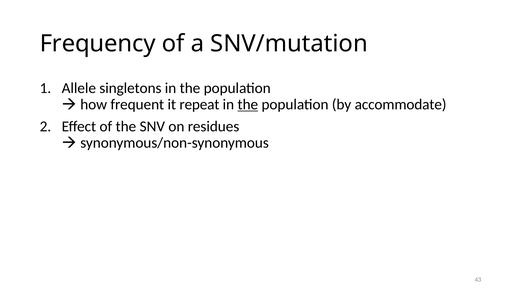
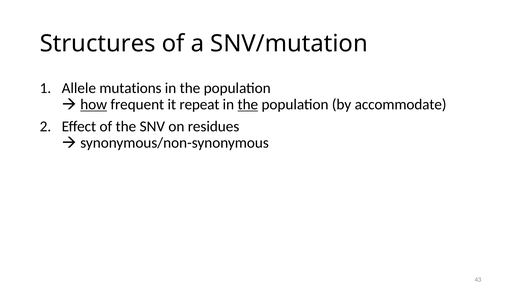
Frequency: Frequency -> Structures
singletons: singletons -> mutations
how underline: none -> present
